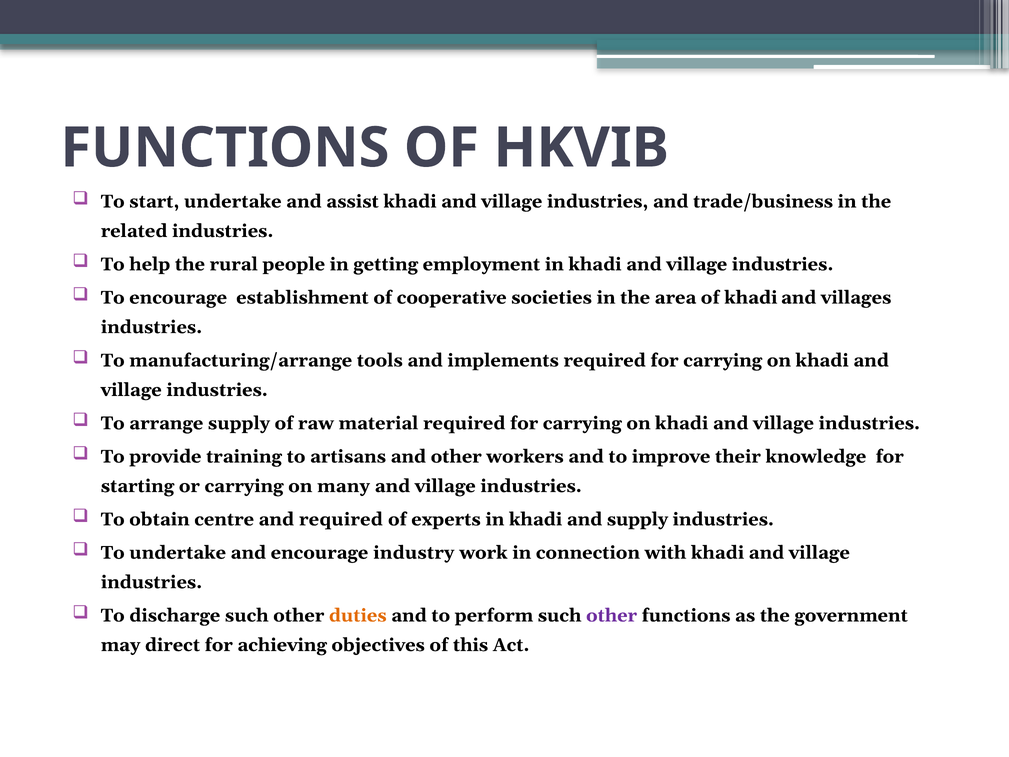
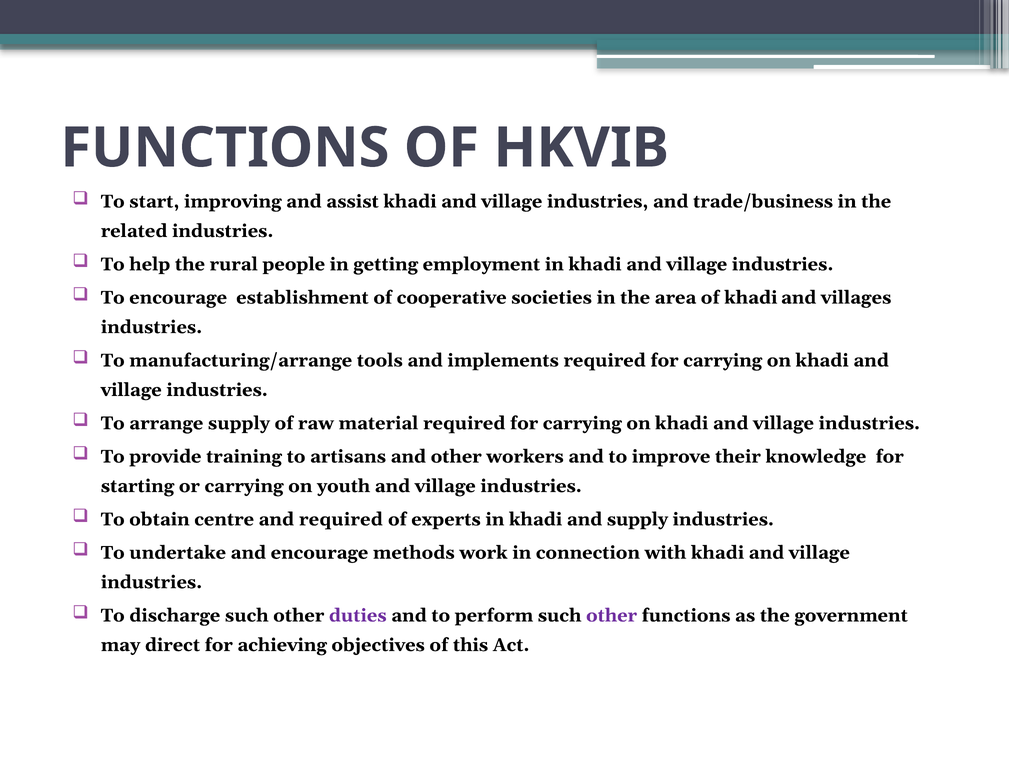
start undertake: undertake -> improving
many: many -> youth
industry: industry -> methods
duties colour: orange -> purple
